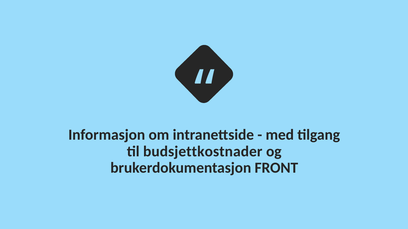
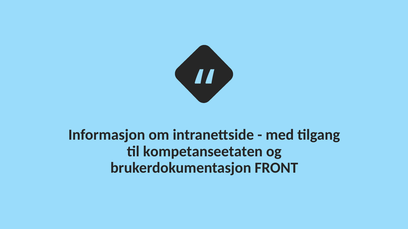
budsjettkostnader: budsjettkostnader -> kompetanseetaten
